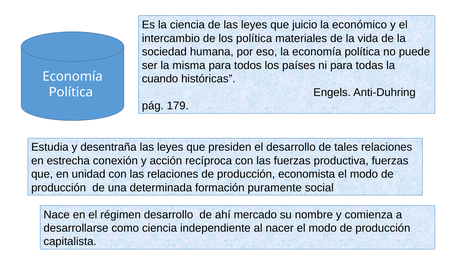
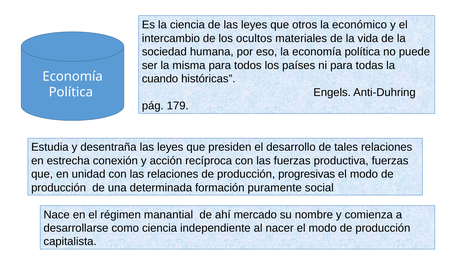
juicio: juicio -> otros
los política: política -> ocultos
economista: economista -> progresivas
régimen desarrollo: desarrollo -> manantial
